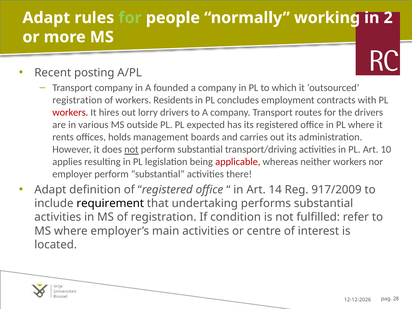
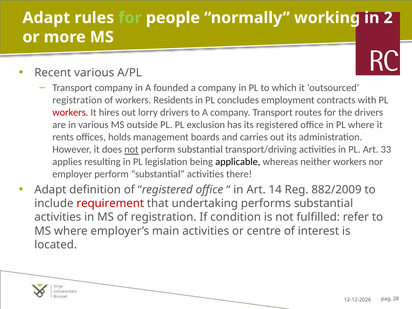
Recent posting: posting -> various
expected: expected -> exclusion
10: 10 -> 33
applicable colour: red -> black
917/2009: 917/2009 -> 882/2009
requirement colour: black -> red
